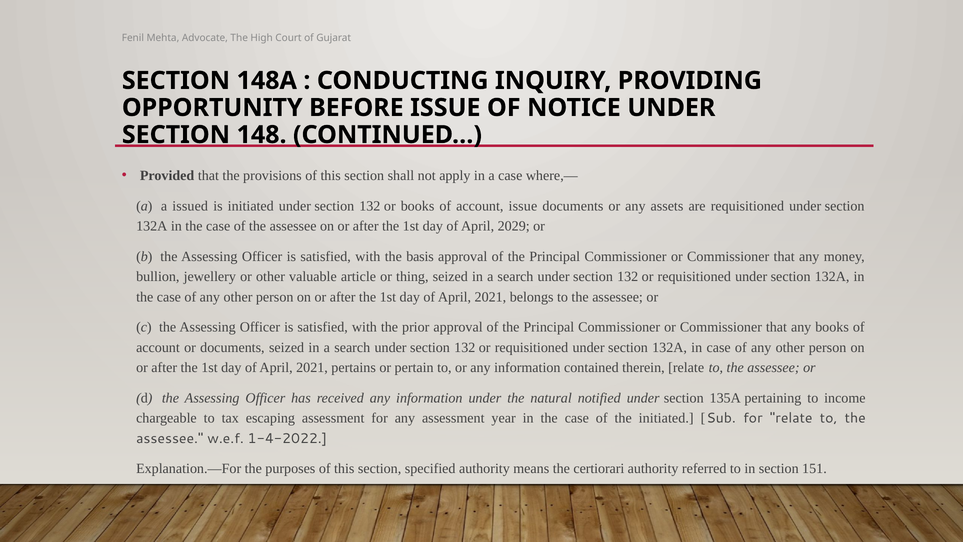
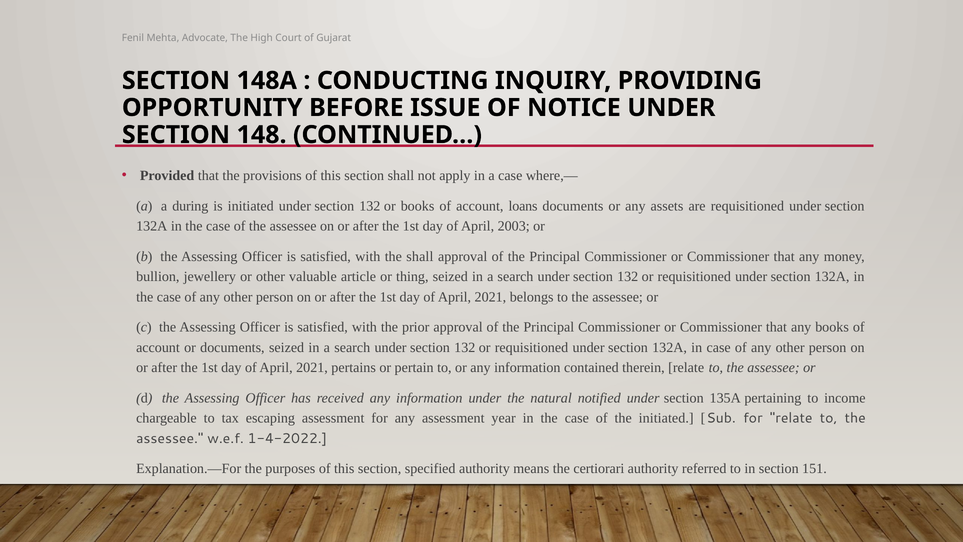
issued: issued -> during
account issue: issue -> loans
2029: 2029 -> 2003
the basis: basis -> shall
